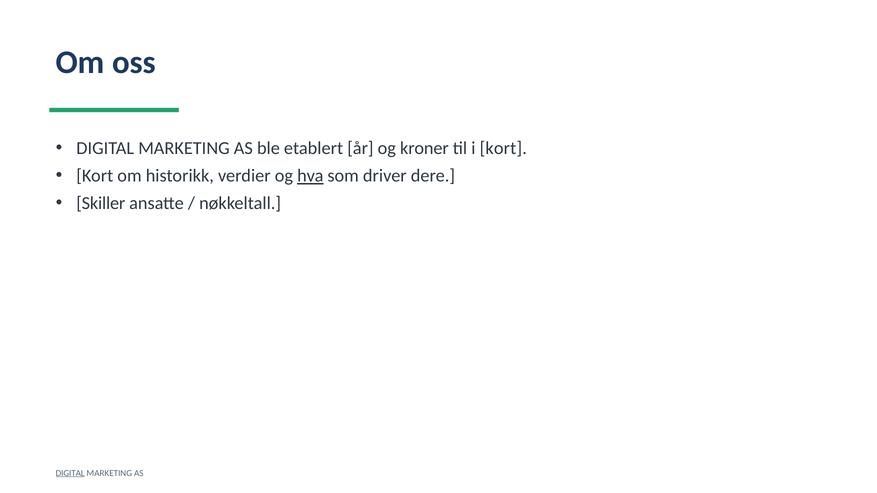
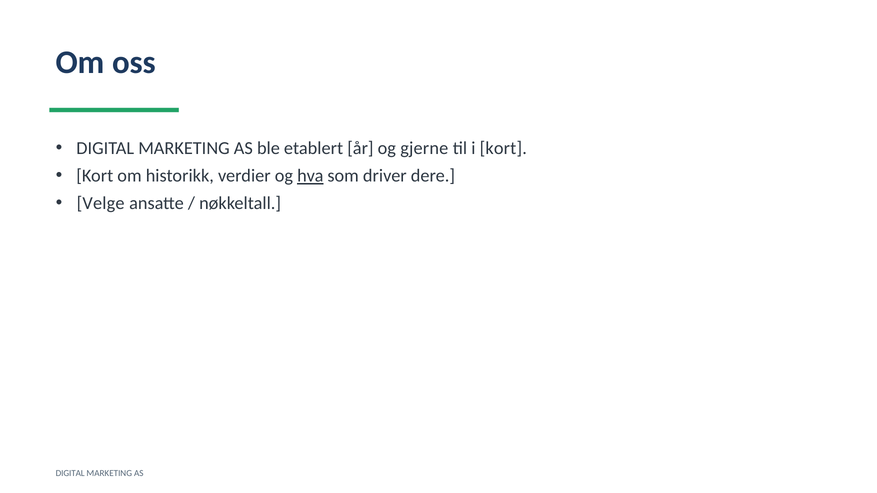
kroner: kroner -> gjerne
Skiller: Skiller -> Velge
DIGITAL at (70, 473) underline: present -> none
